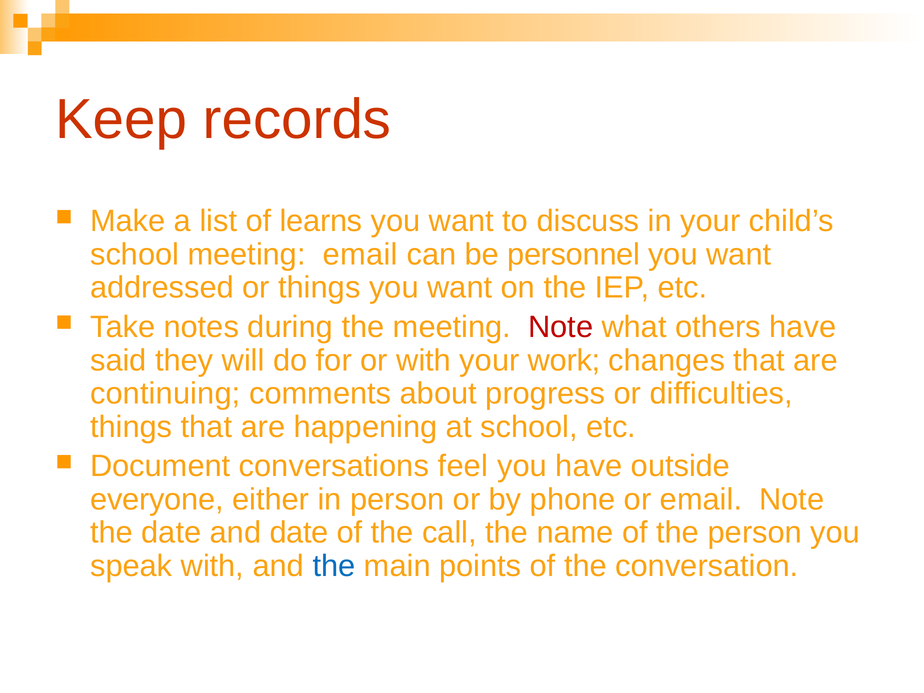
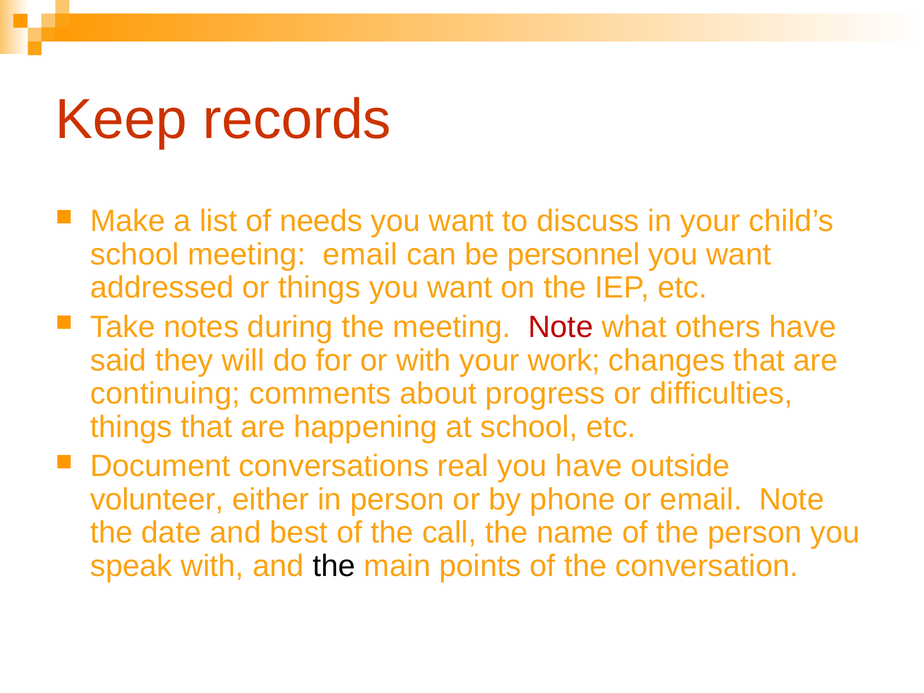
learns: learns -> needs
feel: feel -> real
everyone: everyone -> volunteer
and date: date -> best
the at (334, 566) colour: blue -> black
